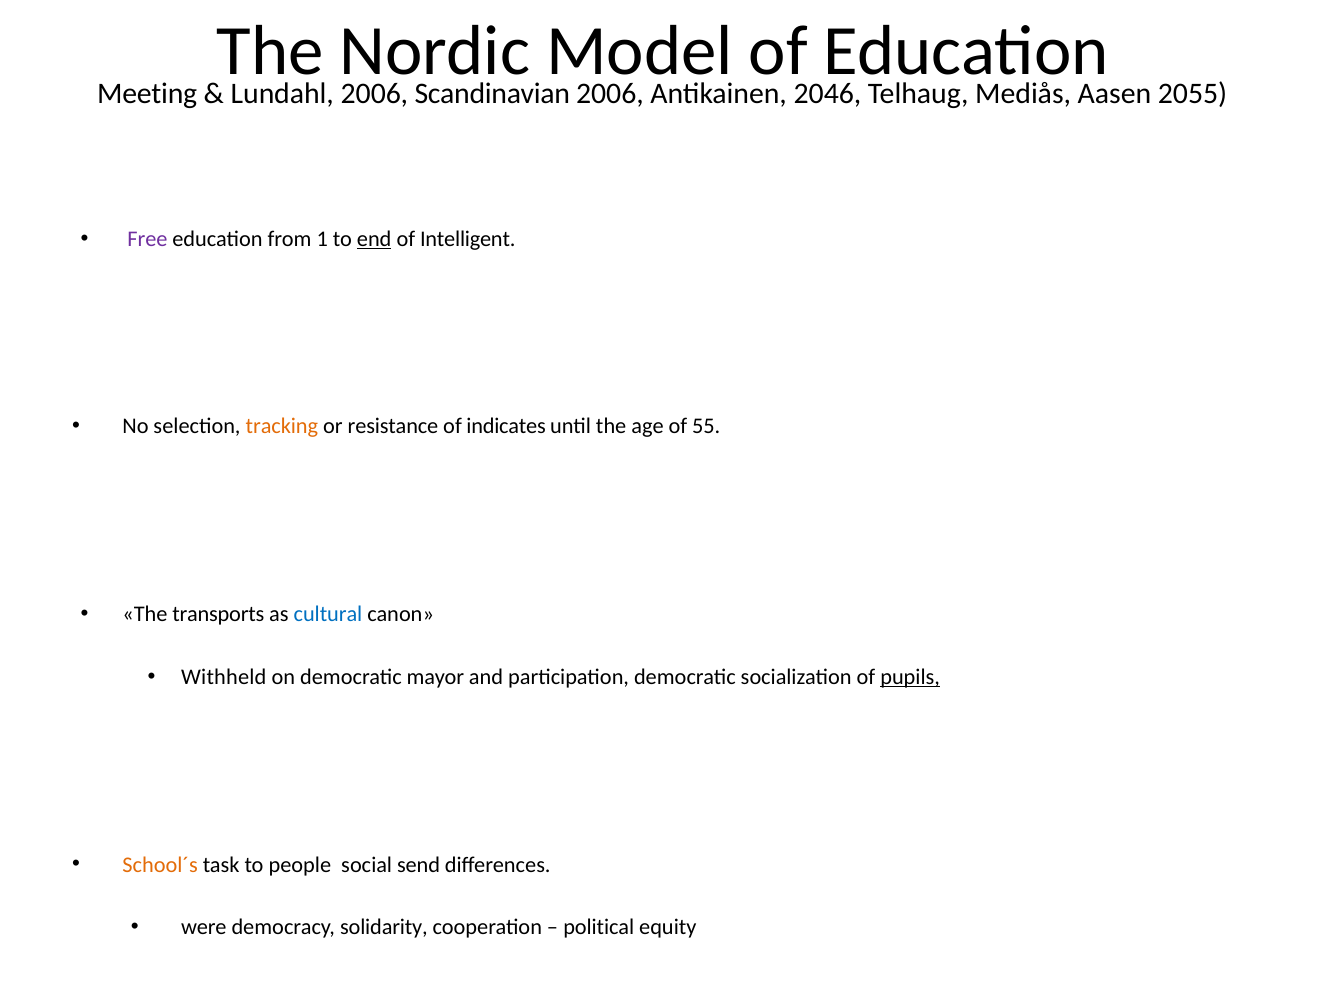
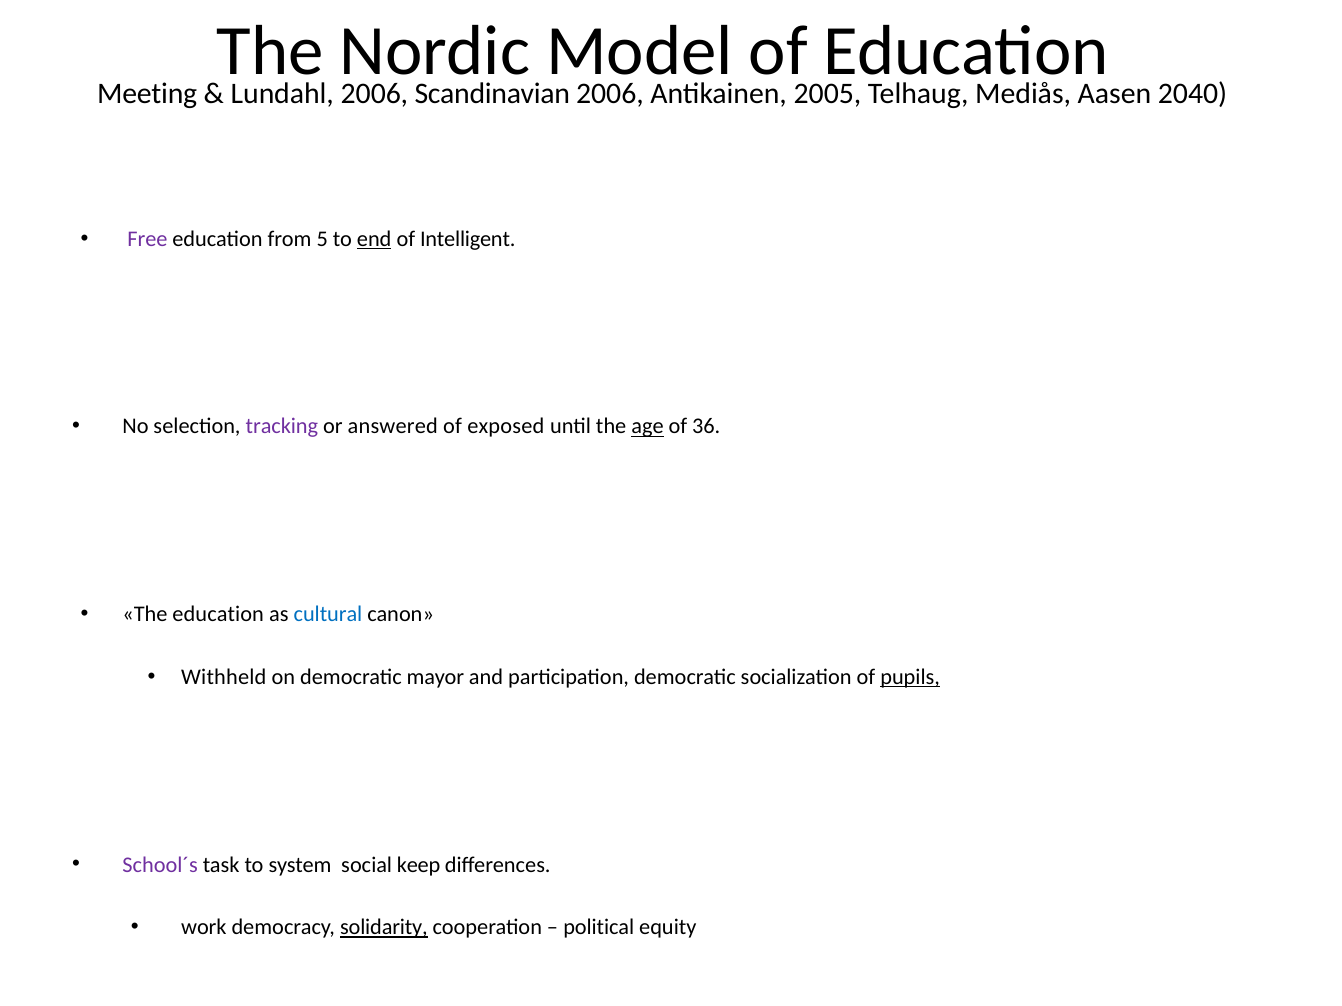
2046: 2046 -> 2005
2055: 2055 -> 2040
1: 1 -> 5
tracking colour: orange -> purple
resistance: resistance -> answered
indicates: indicates -> exposed
age underline: none -> present
55: 55 -> 36
The transports: transports -> education
School´s colour: orange -> purple
people: people -> system
send: send -> keep
were: were -> work
solidarity underline: none -> present
